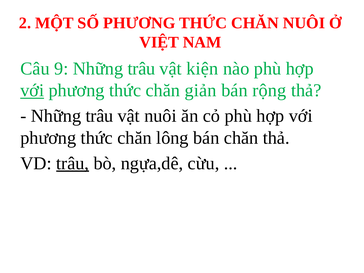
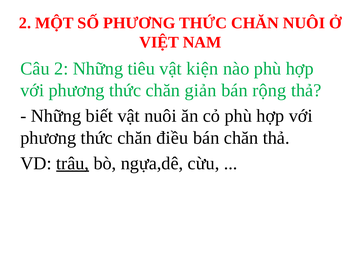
Câu 9: 9 -> 2
trâu at (141, 69): trâu -> tiêu
với at (32, 90) underline: present -> none
trâu at (99, 116): trâu -> biết
lông: lông -> điều
